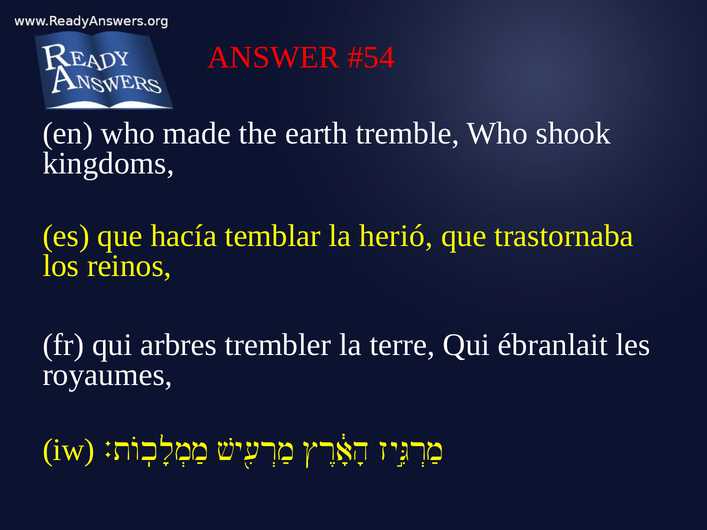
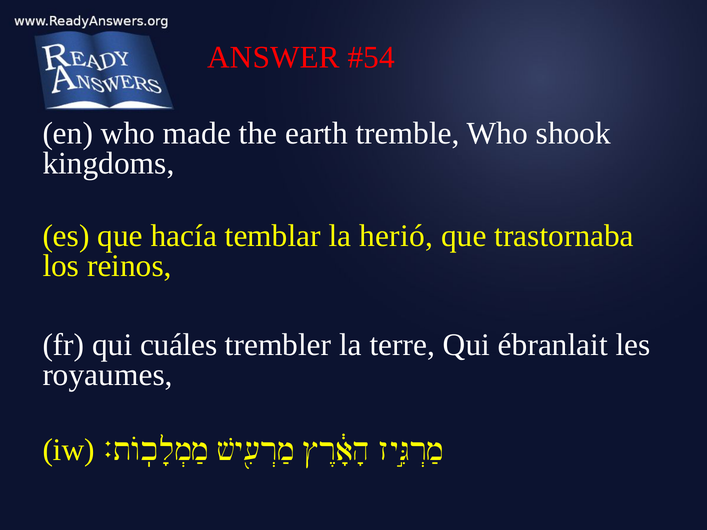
arbres: arbres -> cuáles
